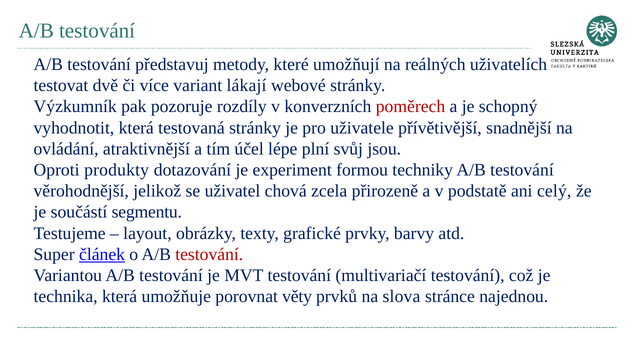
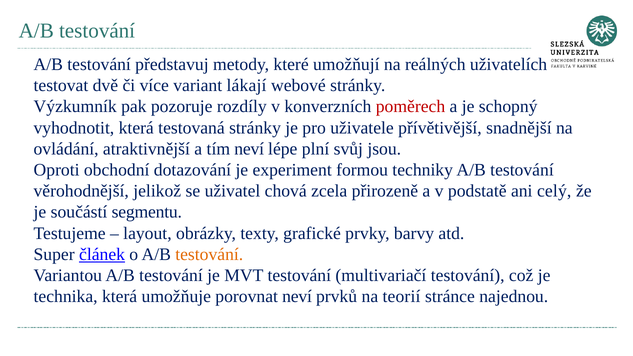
tím účel: účel -> neví
produkty: produkty -> obchodní
testování at (209, 254) colour: red -> orange
porovnat věty: věty -> neví
slova: slova -> teorií
